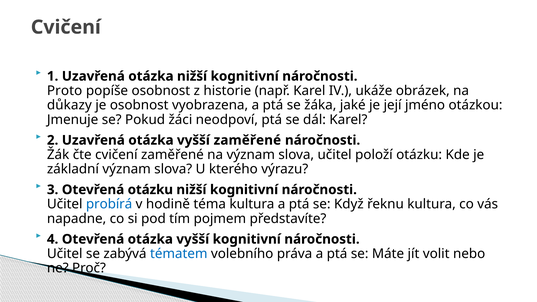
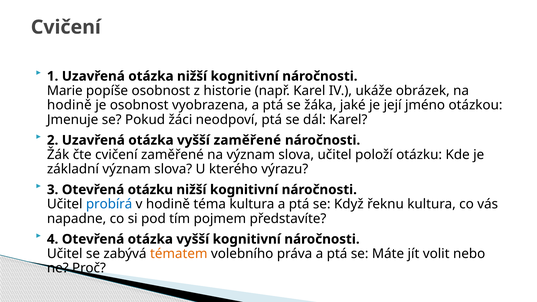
Proto: Proto -> Marie
důkazy at (69, 105): důkazy -> hodině
tématem colour: blue -> orange
